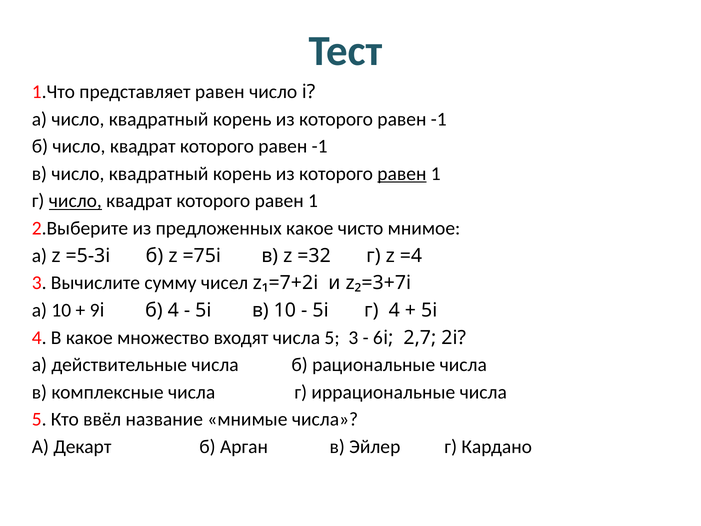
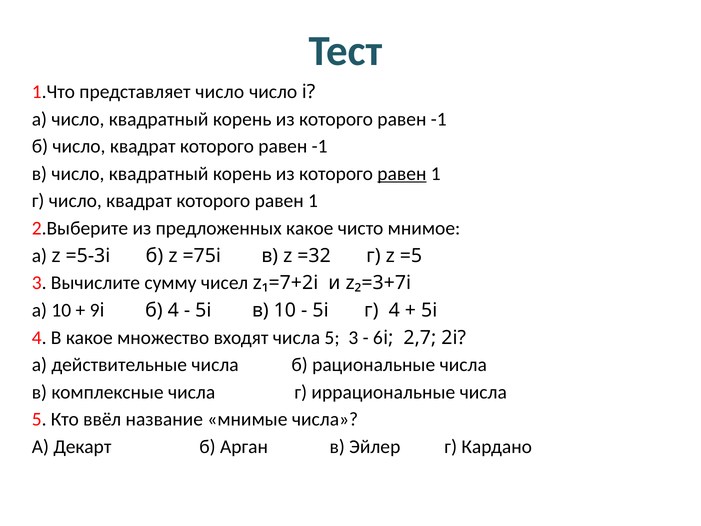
представляет равен: равен -> число
число at (75, 201) underline: present -> none
=4: =4 -> =5
